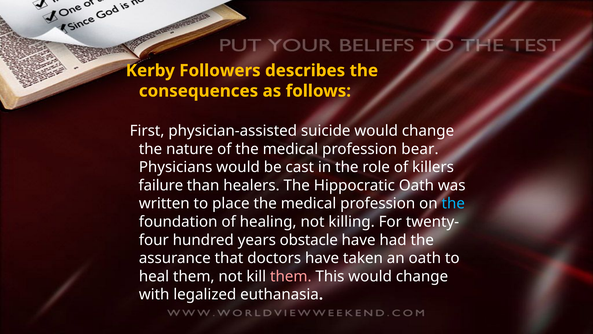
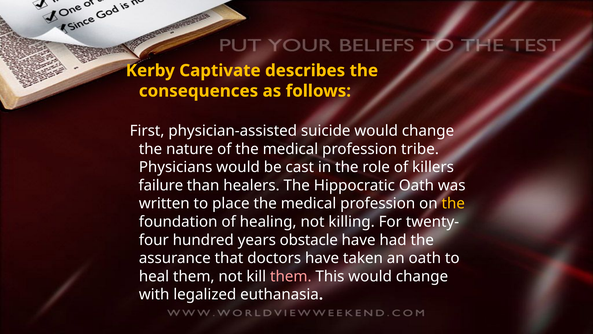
Followers: Followers -> Captivate
bear: bear -> tribe
the at (453, 203) colour: light blue -> yellow
